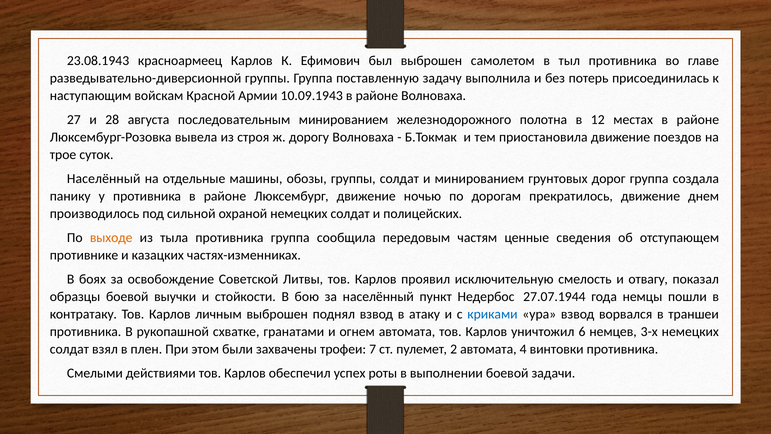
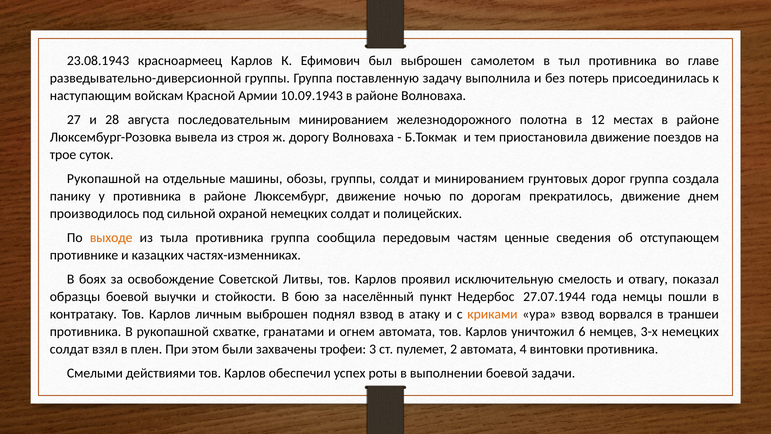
Населённый at (104, 179): Населённый -> Рукопашной
криками colour: blue -> orange
7: 7 -> 3
